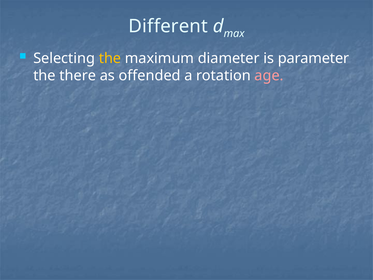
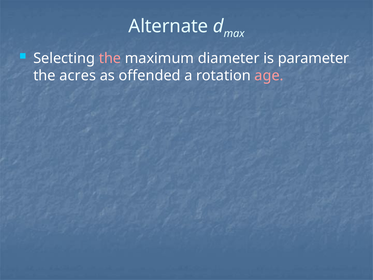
Different: Different -> Alternate
the at (110, 58) colour: yellow -> pink
there: there -> acres
